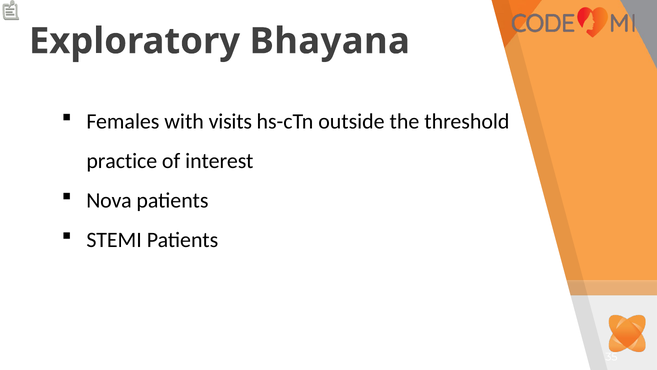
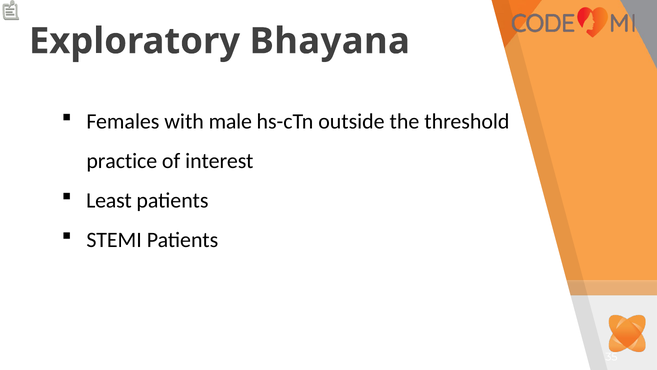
visits: visits -> male
Nova: Nova -> Least
